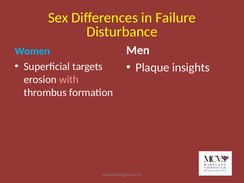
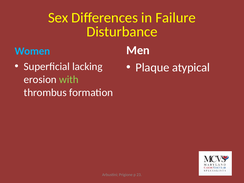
targets: targets -> lacking
insights: insights -> atypical
with colour: pink -> light green
